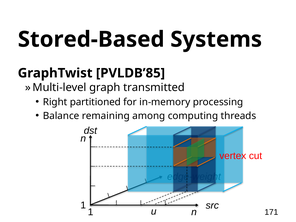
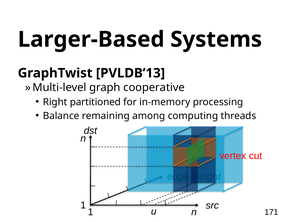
Stored-Based: Stored-Based -> Larger-Based
PVLDB’85: PVLDB’85 -> PVLDB’13
transmitted: transmitted -> cooperative
